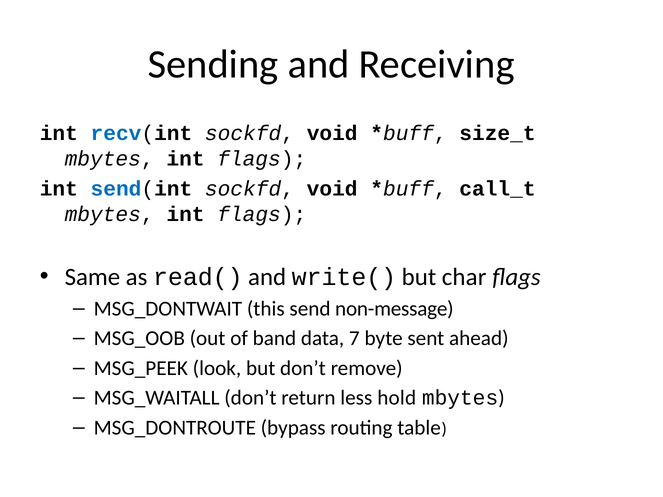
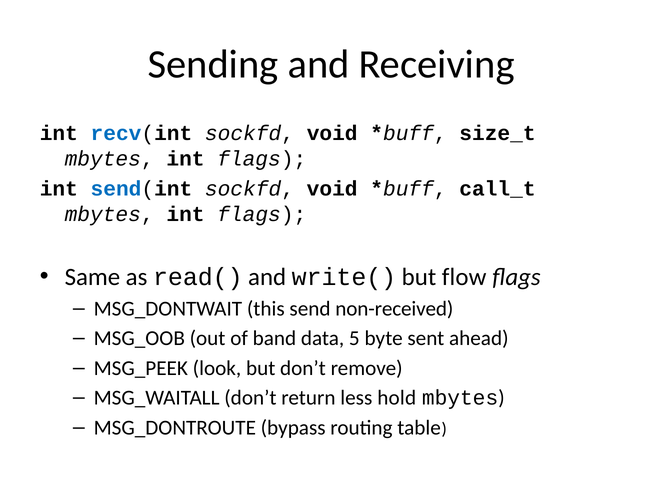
char: char -> flow
non-message: non-message -> non-received
7: 7 -> 5
